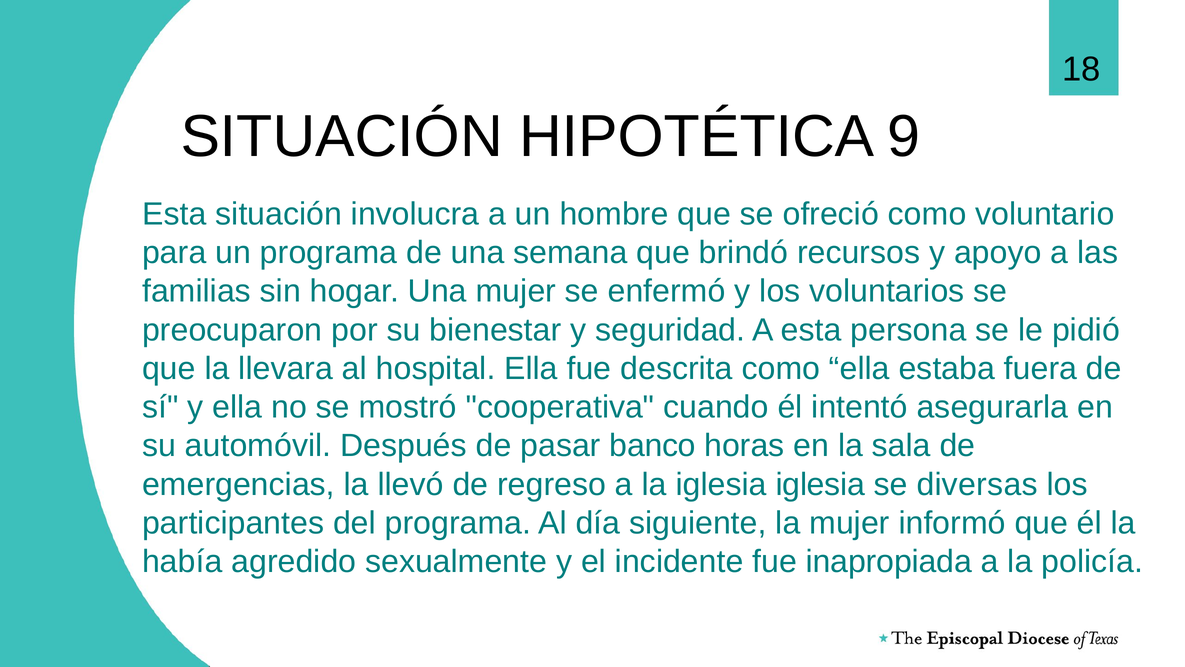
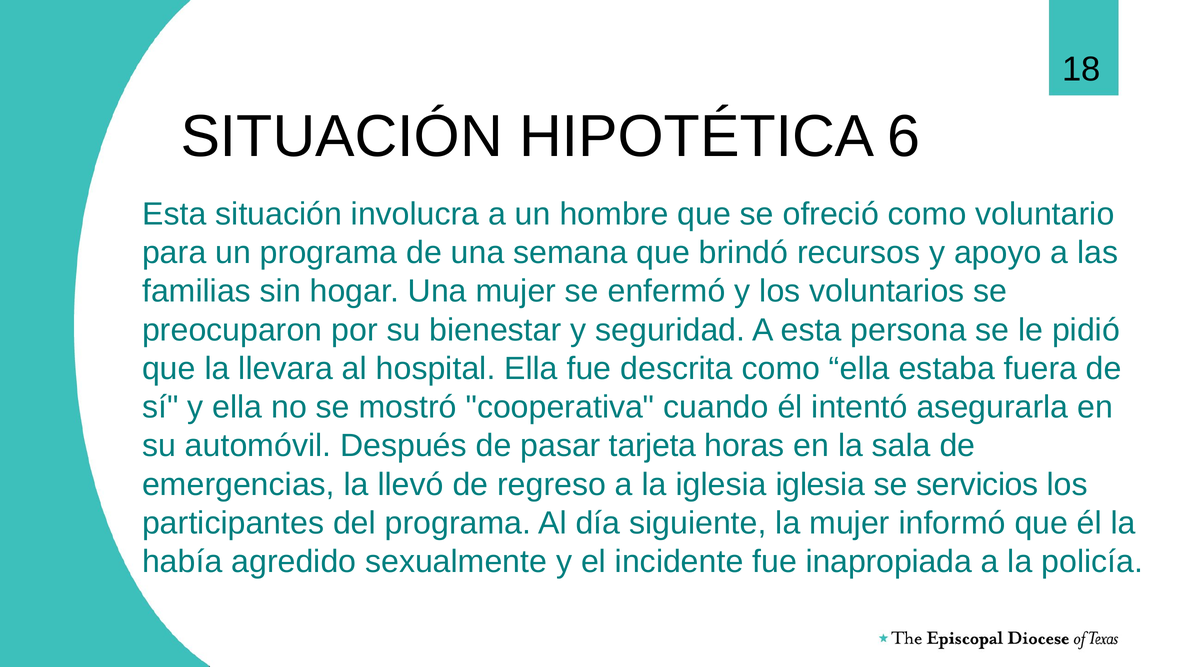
9: 9 -> 6
banco: banco -> tarjeta
diversas: diversas -> servicios
